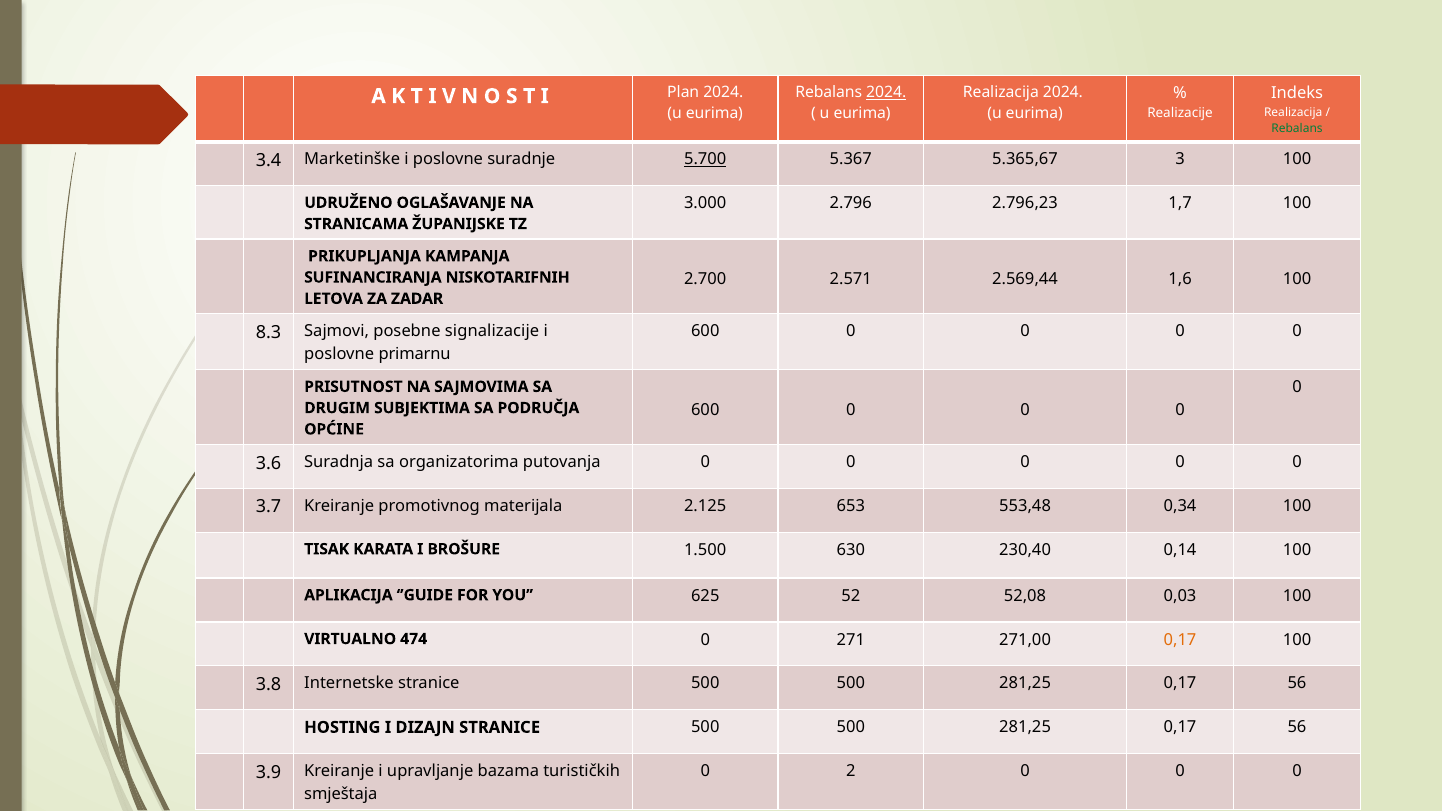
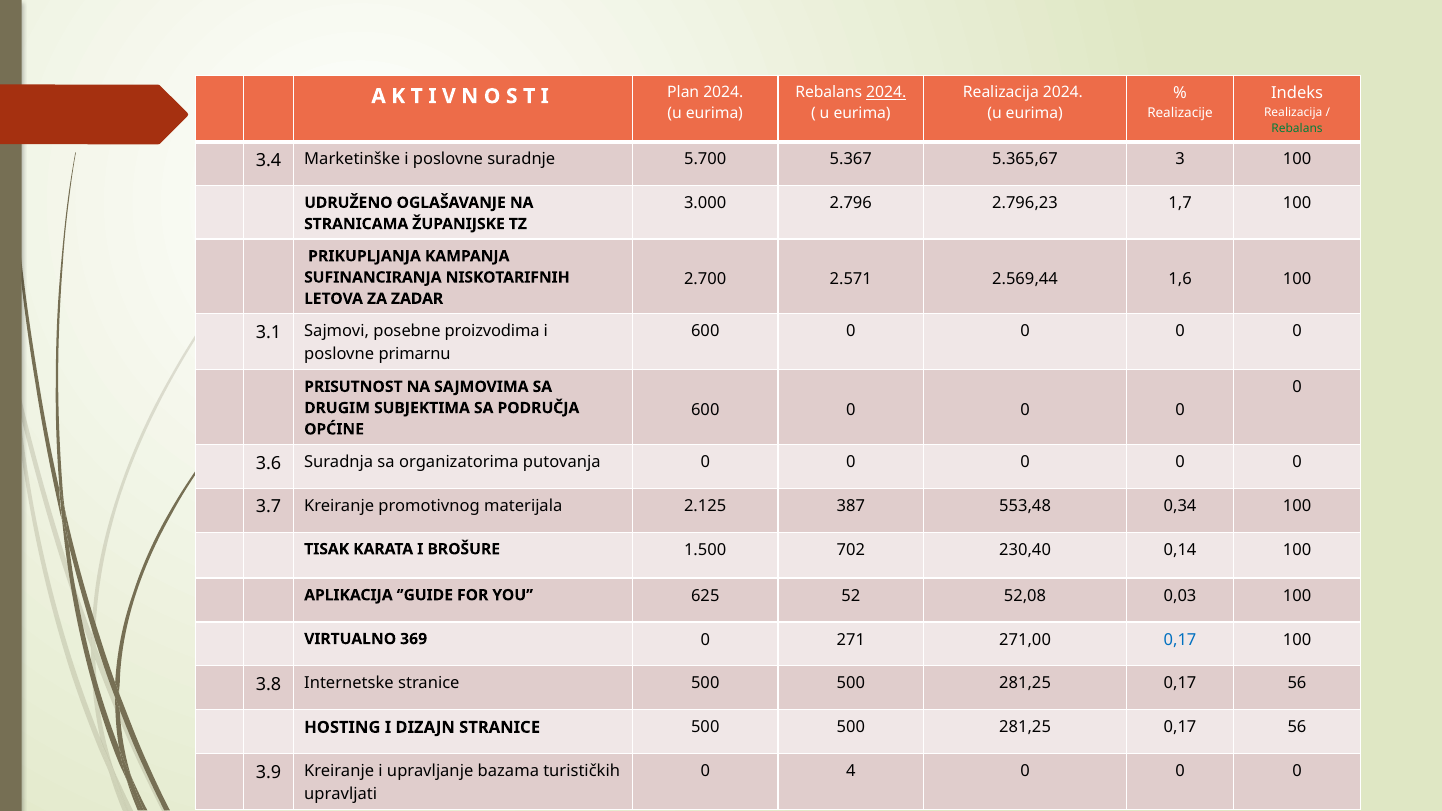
5.700 underline: present -> none
8.3: 8.3 -> 3.1
signalizacije: signalizacije -> proizvodima
653: 653 -> 387
630: 630 -> 702
474: 474 -> 369
0,17 at (1180, 640) colour: orange -> blue
2: 2 -> 4
smještaja: smještaja -> upravljati
